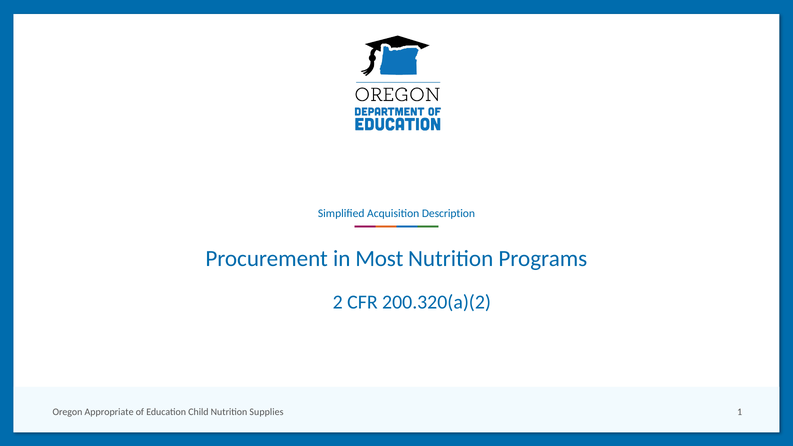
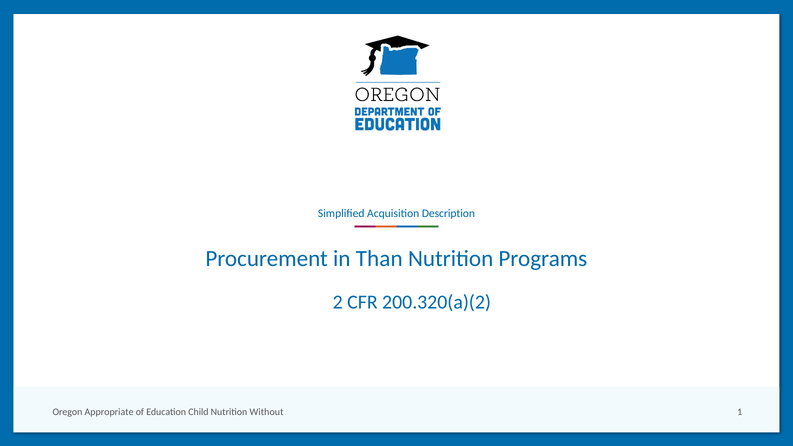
Most: Most -> Than
Supplies: Supplies -> Without
